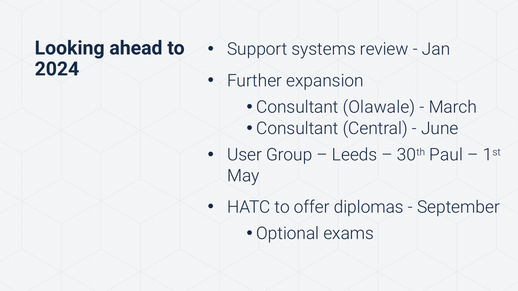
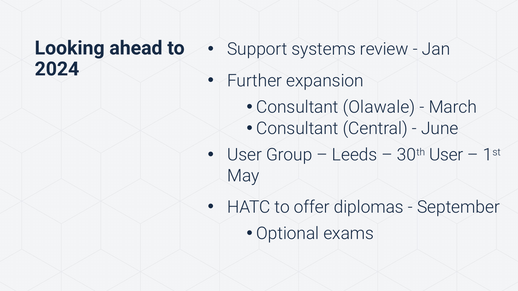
30th Paul: Paul -> User
